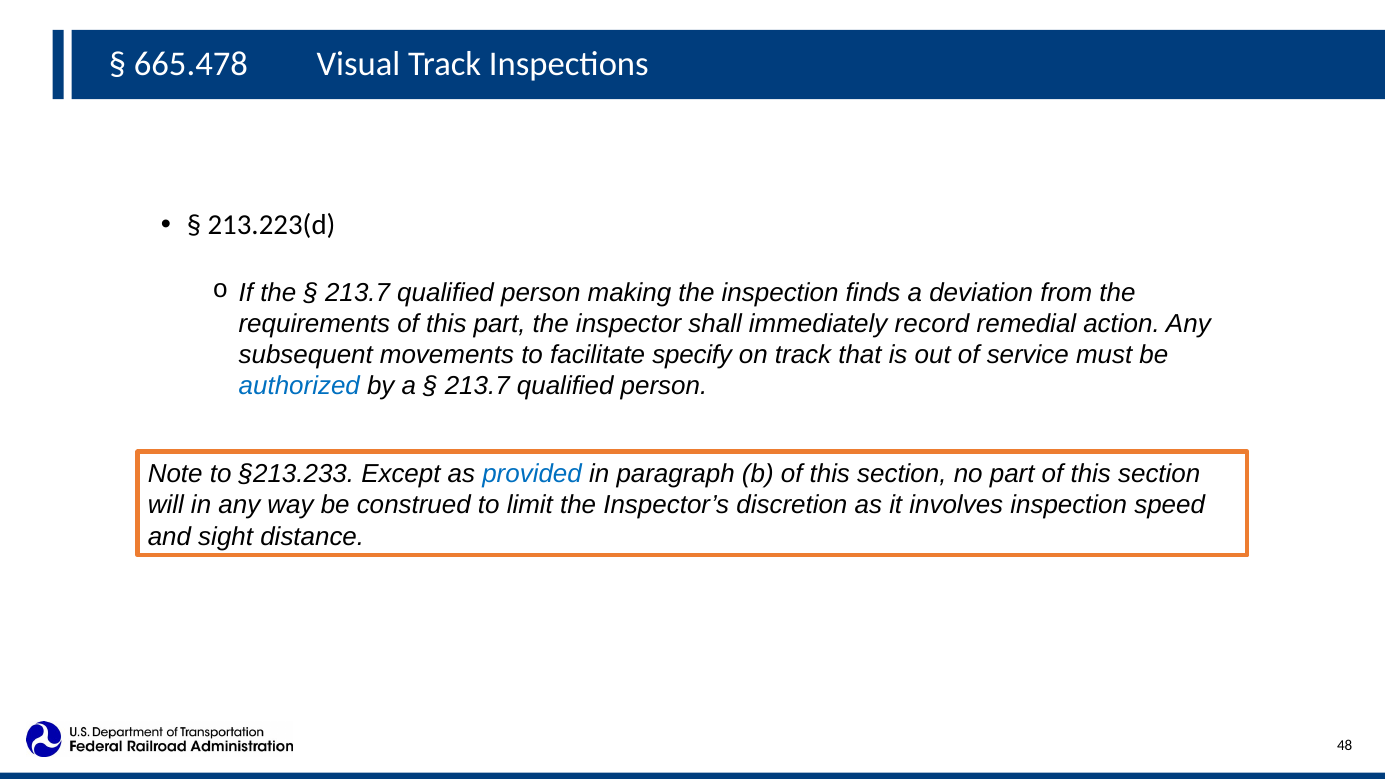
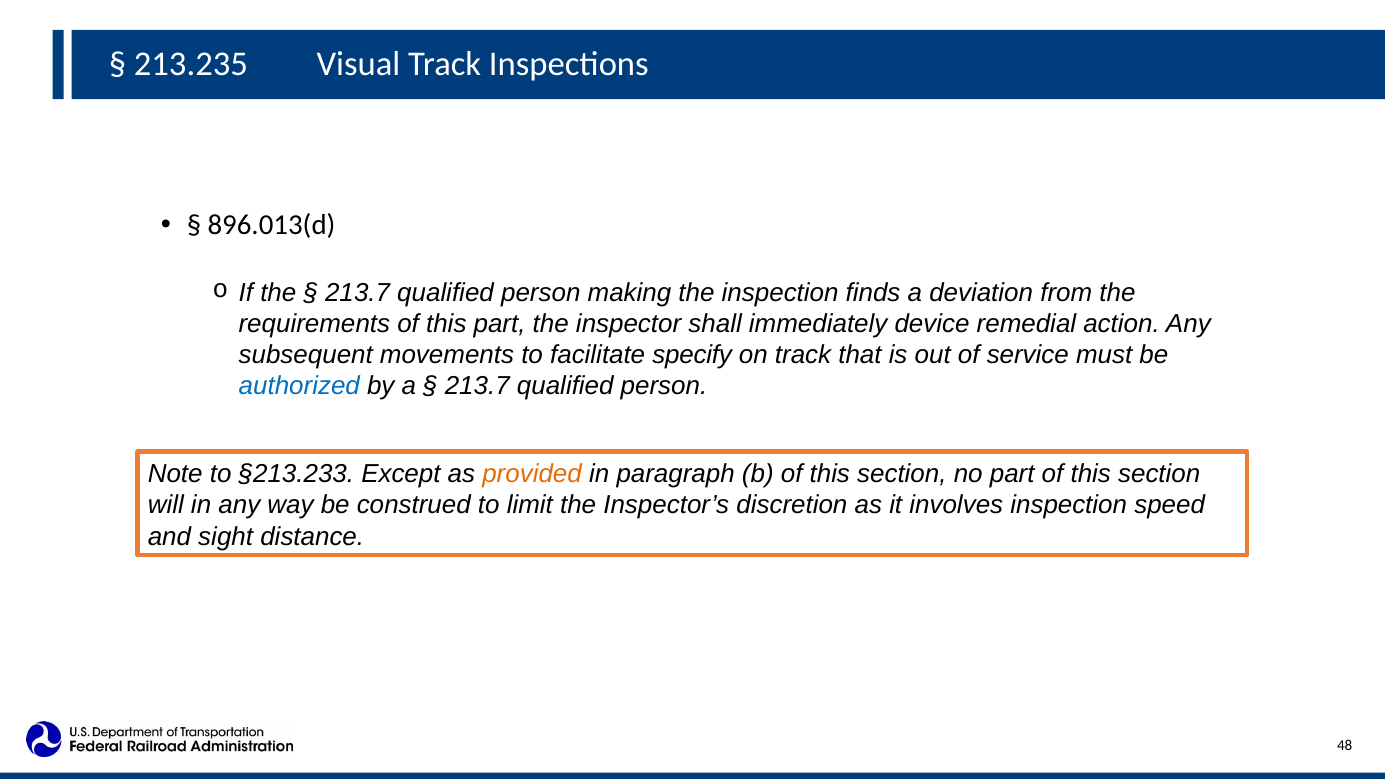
665.478: 665.478 -> 213.235
213.223(d: 213.223(d -> 896.013(d
record: record -> device
provided colour: blue -> orange
